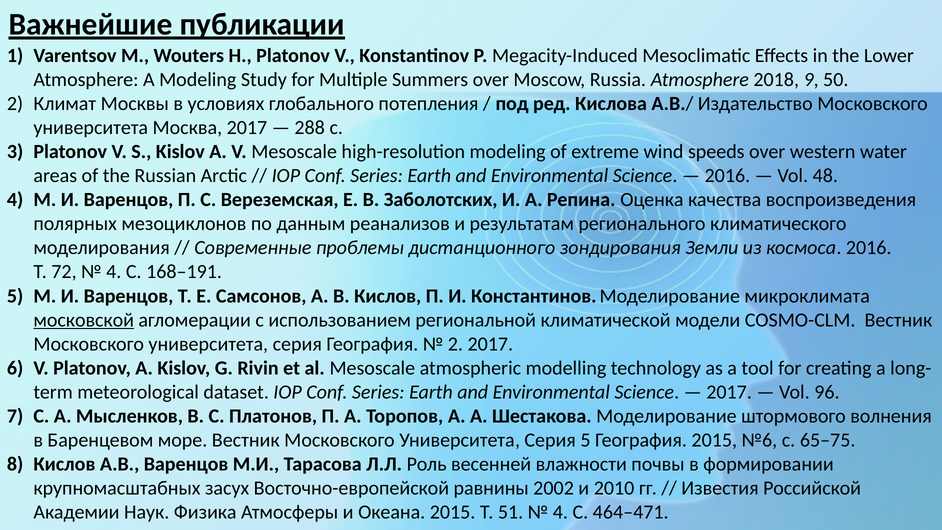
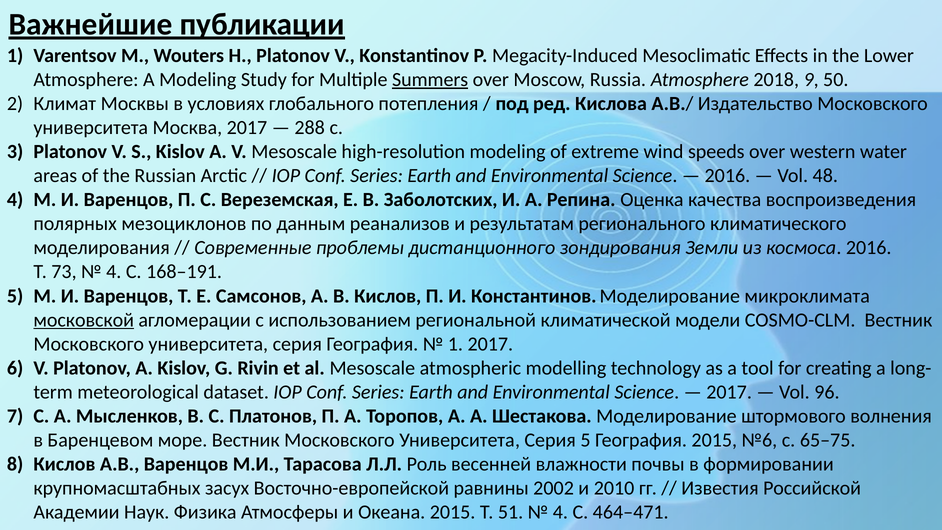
Summers underline: none -> present
72: 72 -> 73
2 at (455, 344): 2 -> 1
